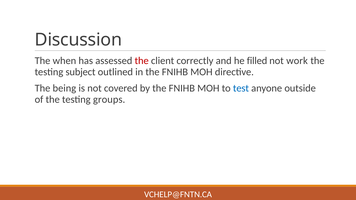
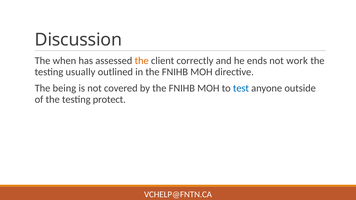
the at (142, 61) colour: red -> orange
filled: filled -> ends
subject: subject -> usually
groups: groups -> protect
